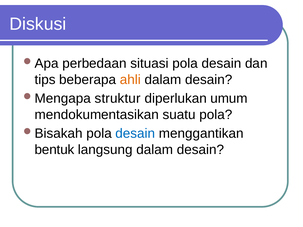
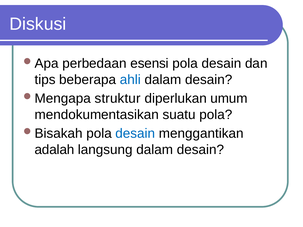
situasi: situasi -> esensi
ahli colour: orange -> blue
bentuk: bentuk -> adalah
